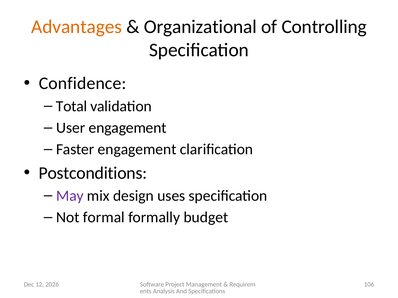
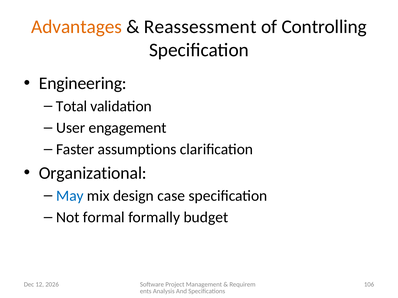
Organizational: Organizational -> Reassessment
Confidence: Confidence -> Engineering
Faster engagement: engagement -> assumptions
Postconditions: Postconditions -> Organizational
May colour: purple -> blue
uses: uses -> case
